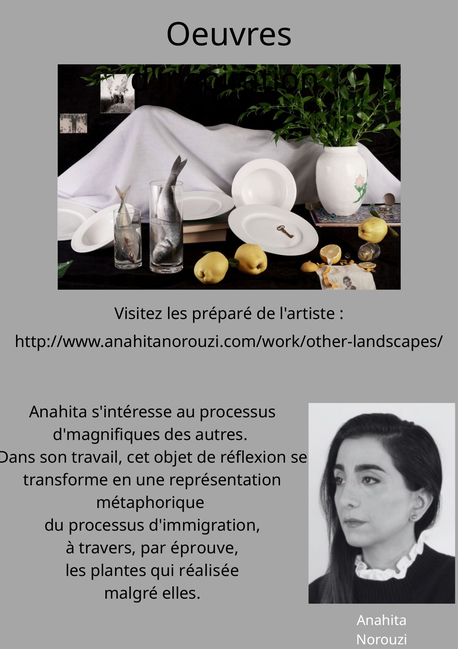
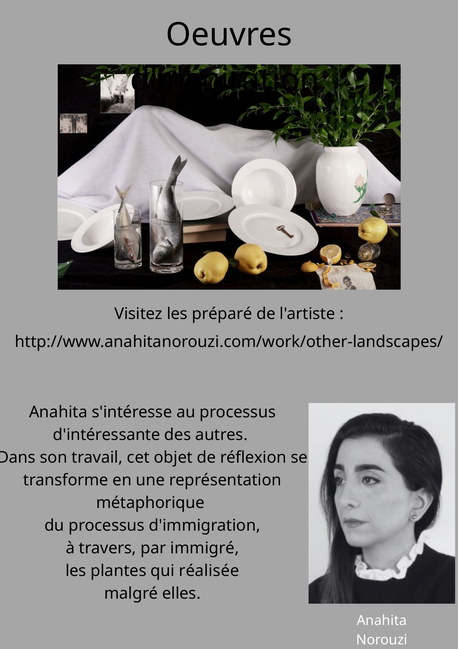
d'magnifiques: d'magnifiques -> d'intéressante
éprouve: éprouve -> immigré
